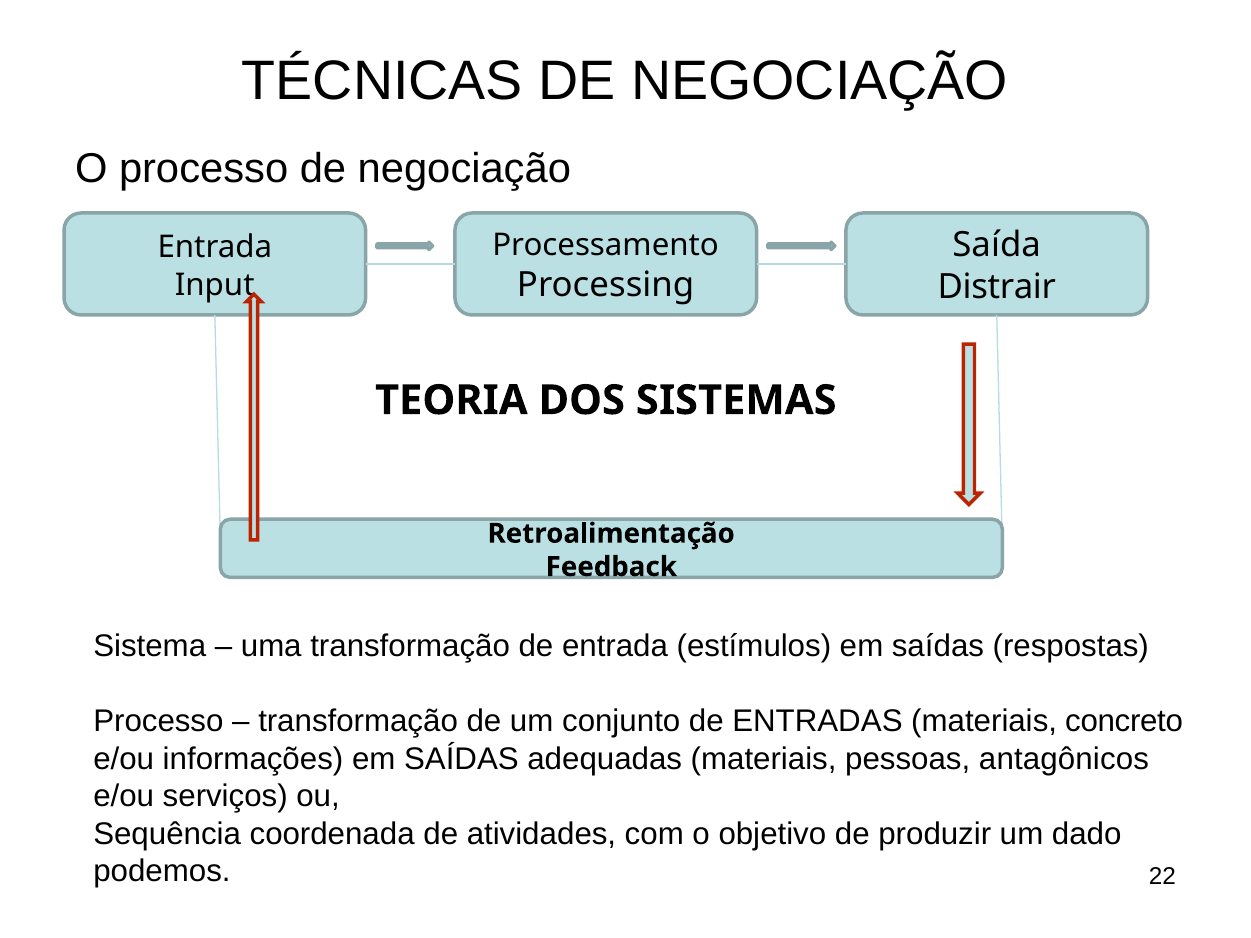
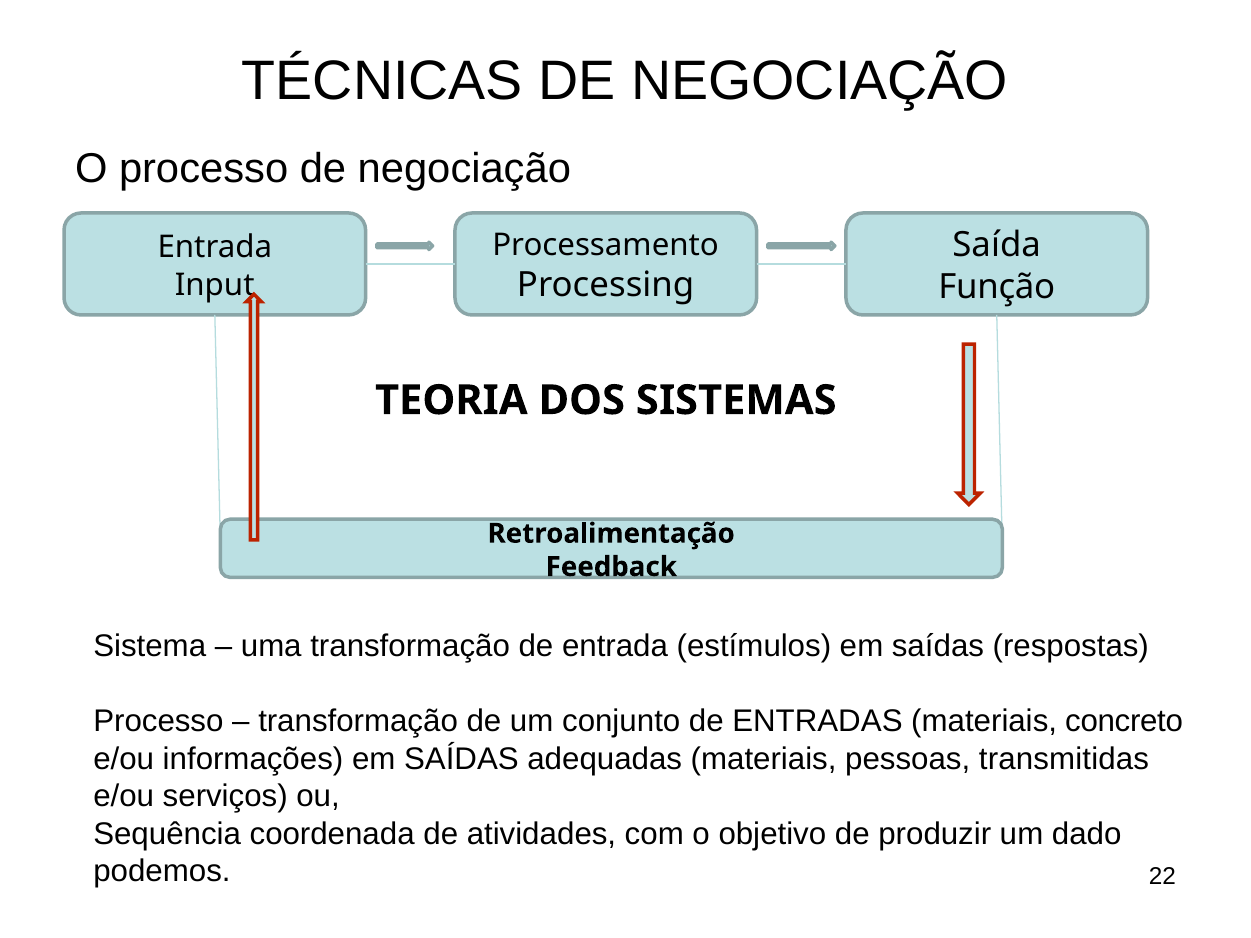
Distrair: Distrair -> Função
antagônicos: antagônicos -> transmitidas
